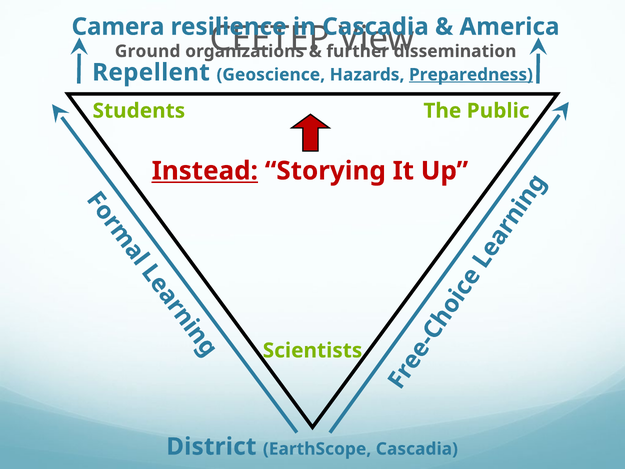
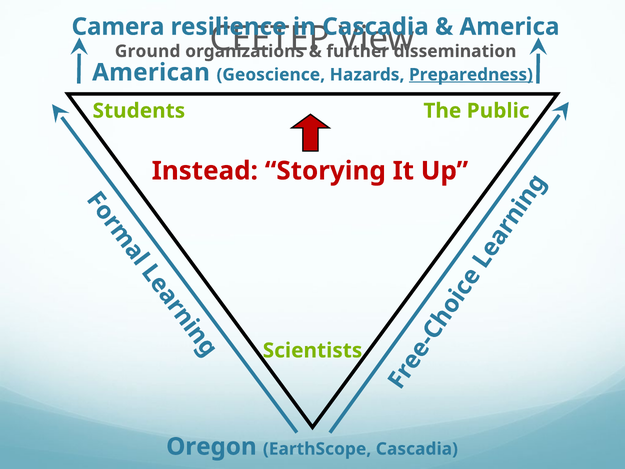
Repellent: Repellent -> American
Instead underline: present -> none
District: District -> Oregon
